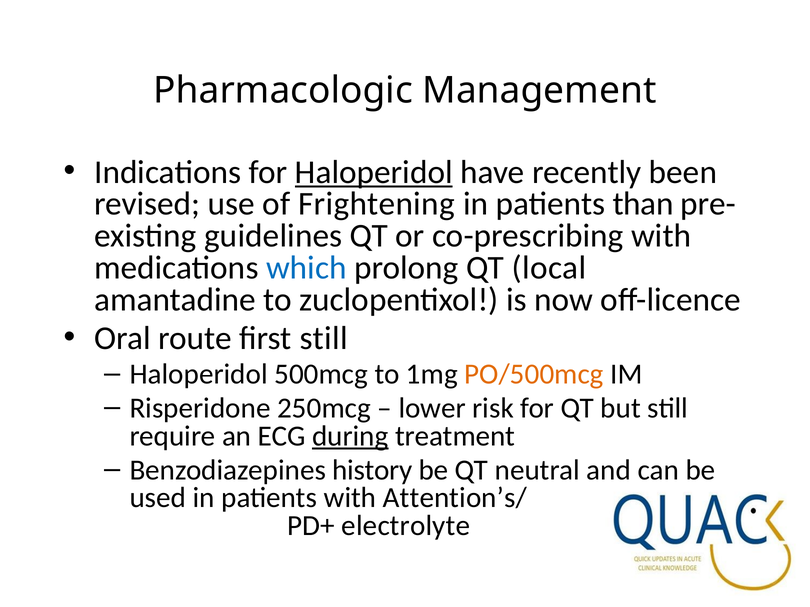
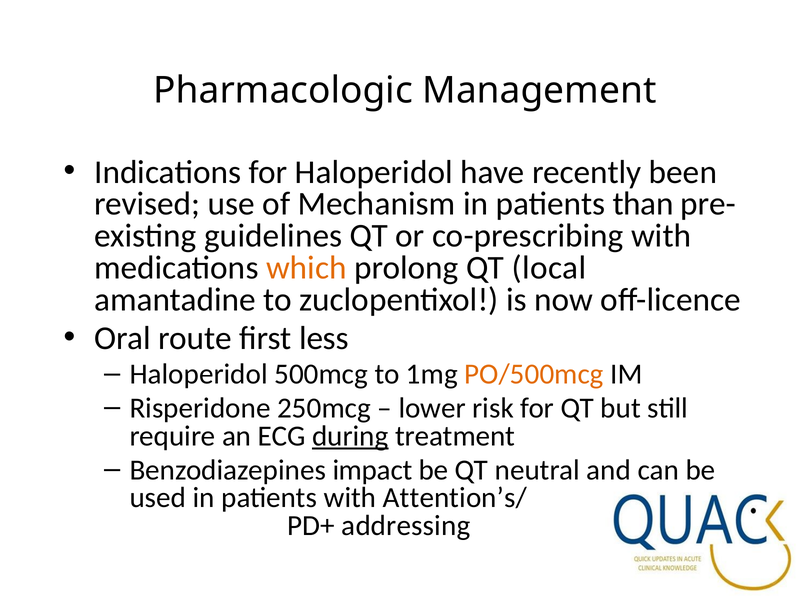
Haloperidol at (374, 172) underline: present -> none
Frightening: Frightening -> Mechanism
which colour: blue -> orange
first still: still -> less
history: history -> impact
electrolyte: electrolyte -> addressing
